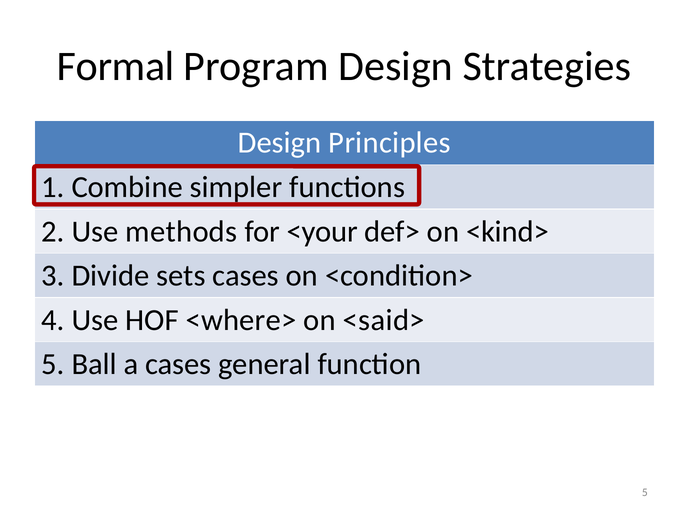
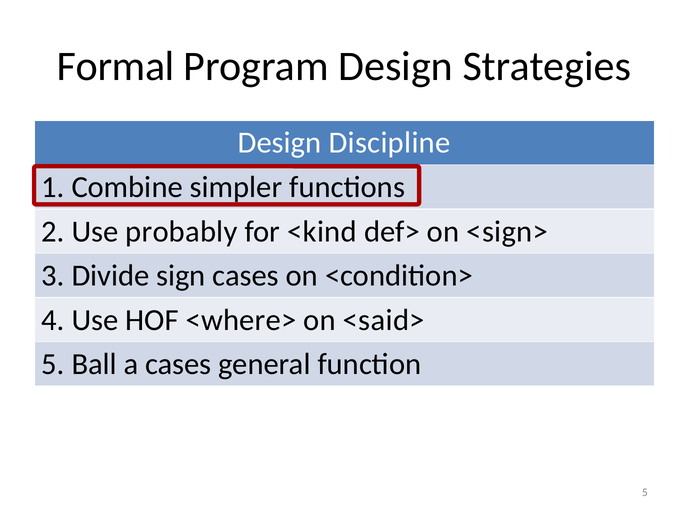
Principles: Principles -> Discipline
methods: methods -> probably
<your: <your -> <kind
<kind>: <kind> -> <sign>
sets: sets -> sign
